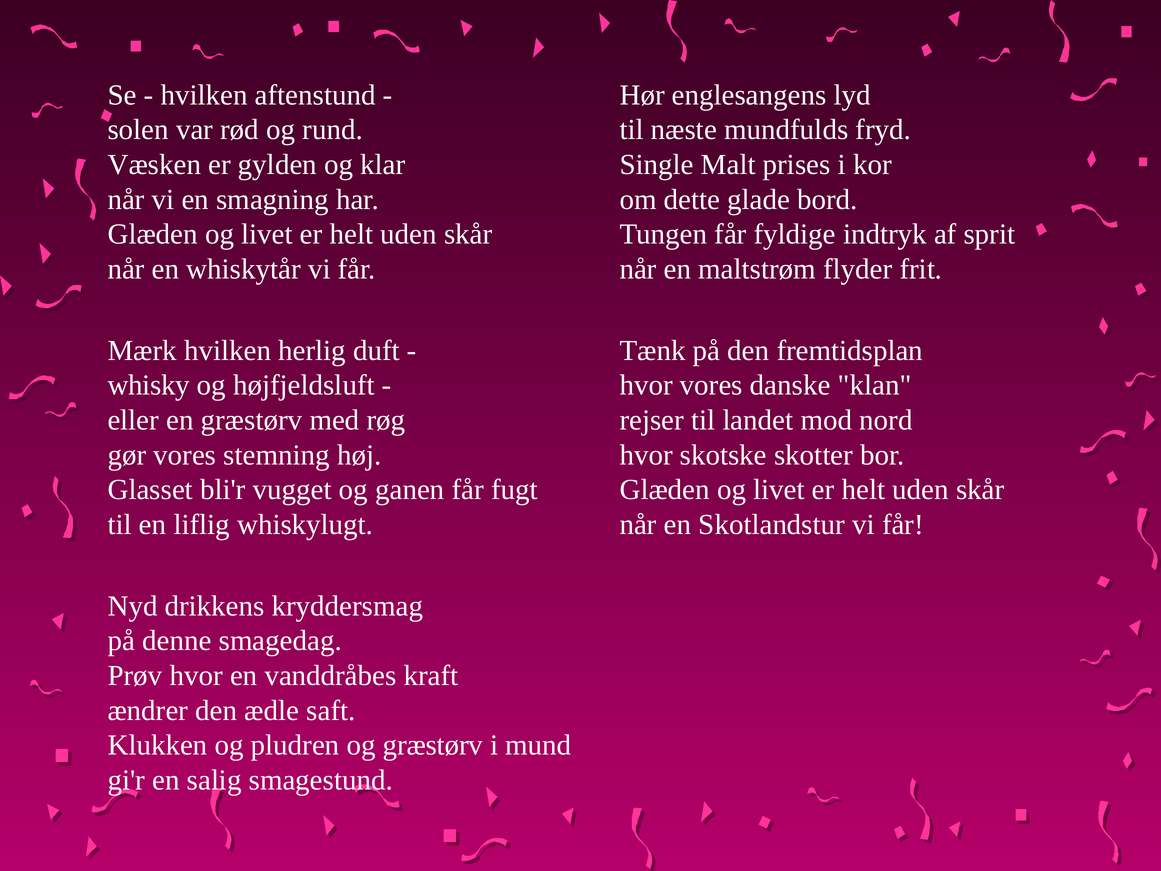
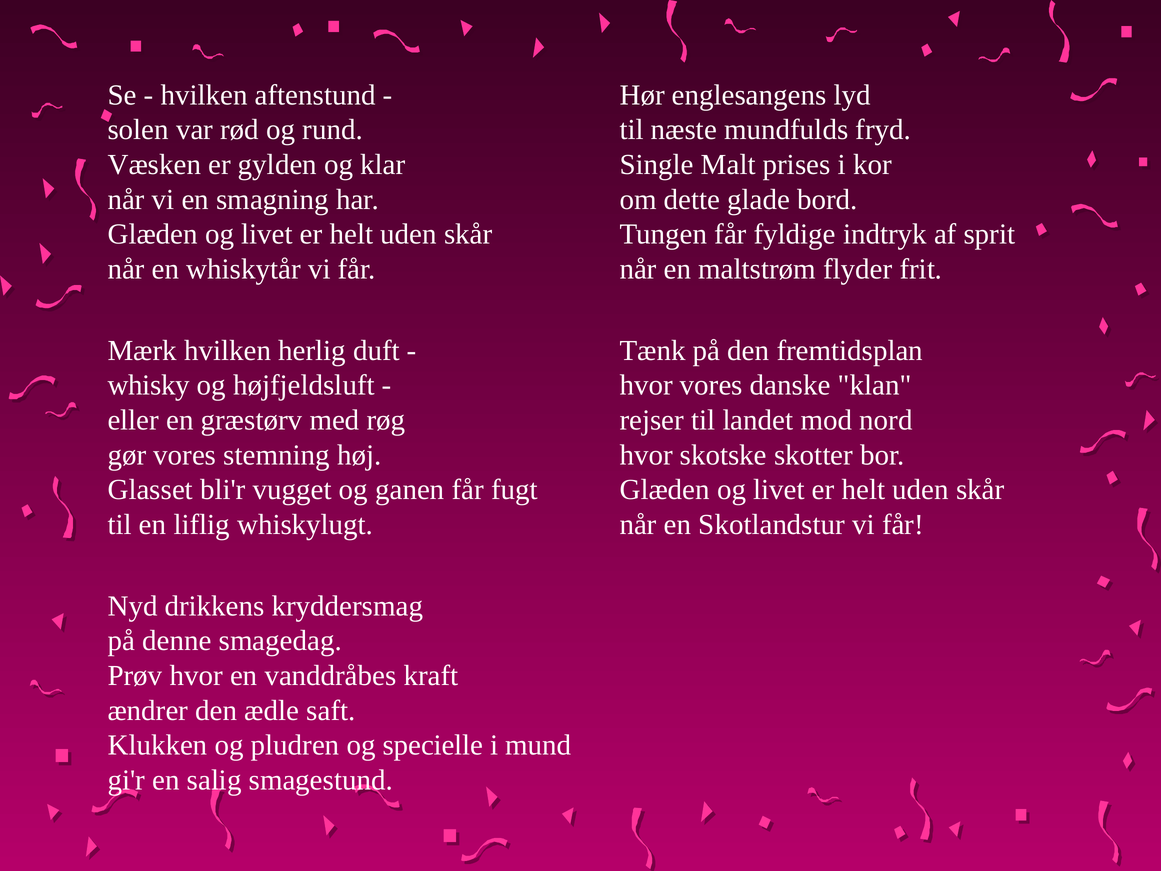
og græstørv: græstørv -> specielle
